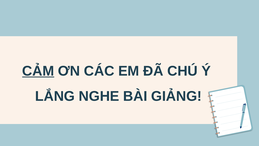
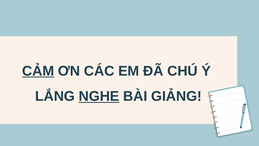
NGHE underline: none -> present
